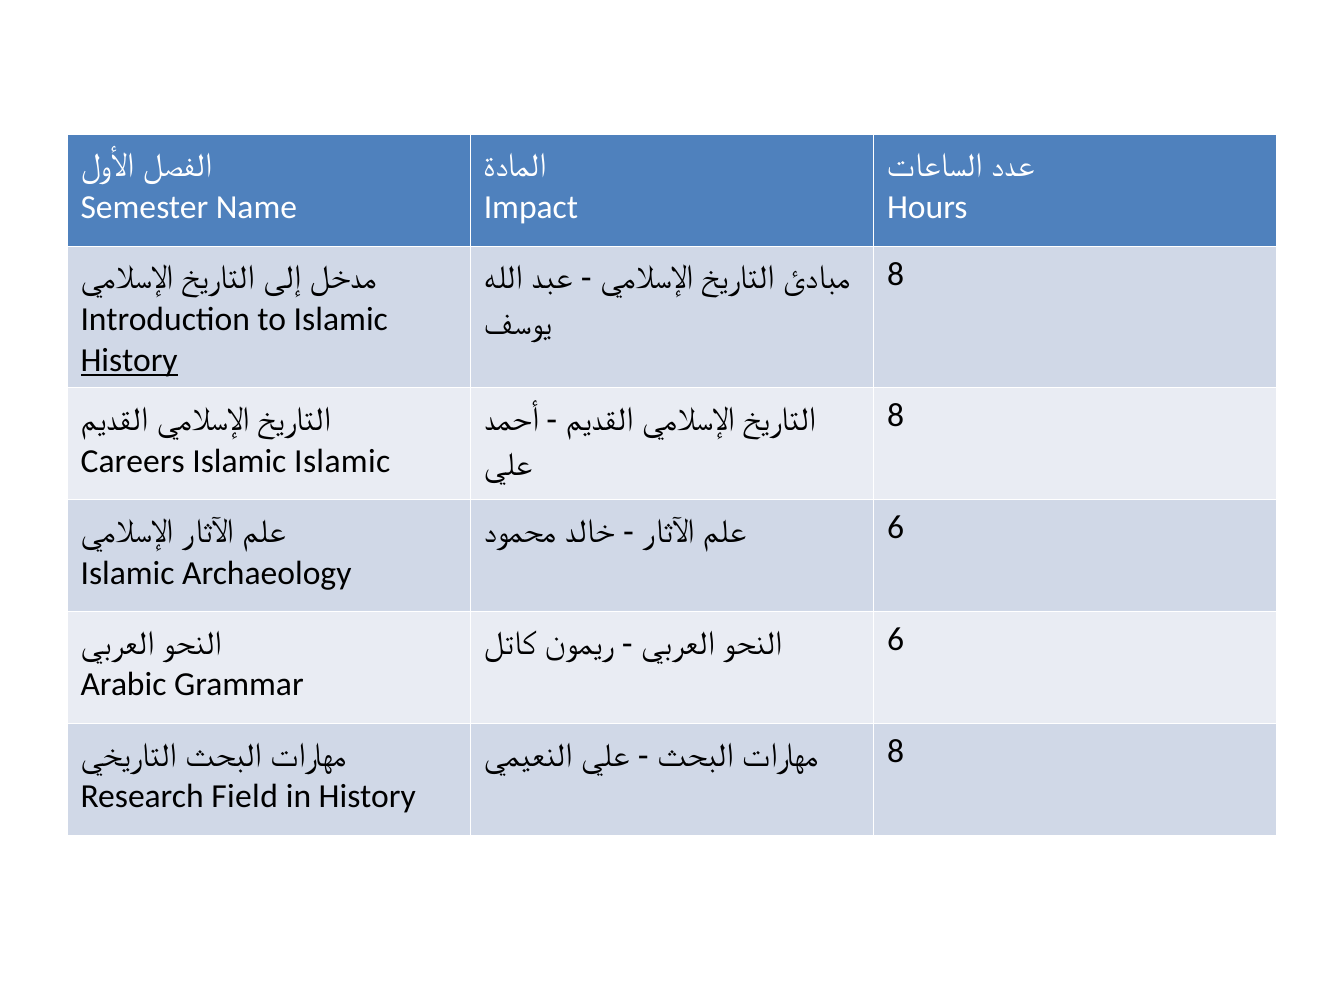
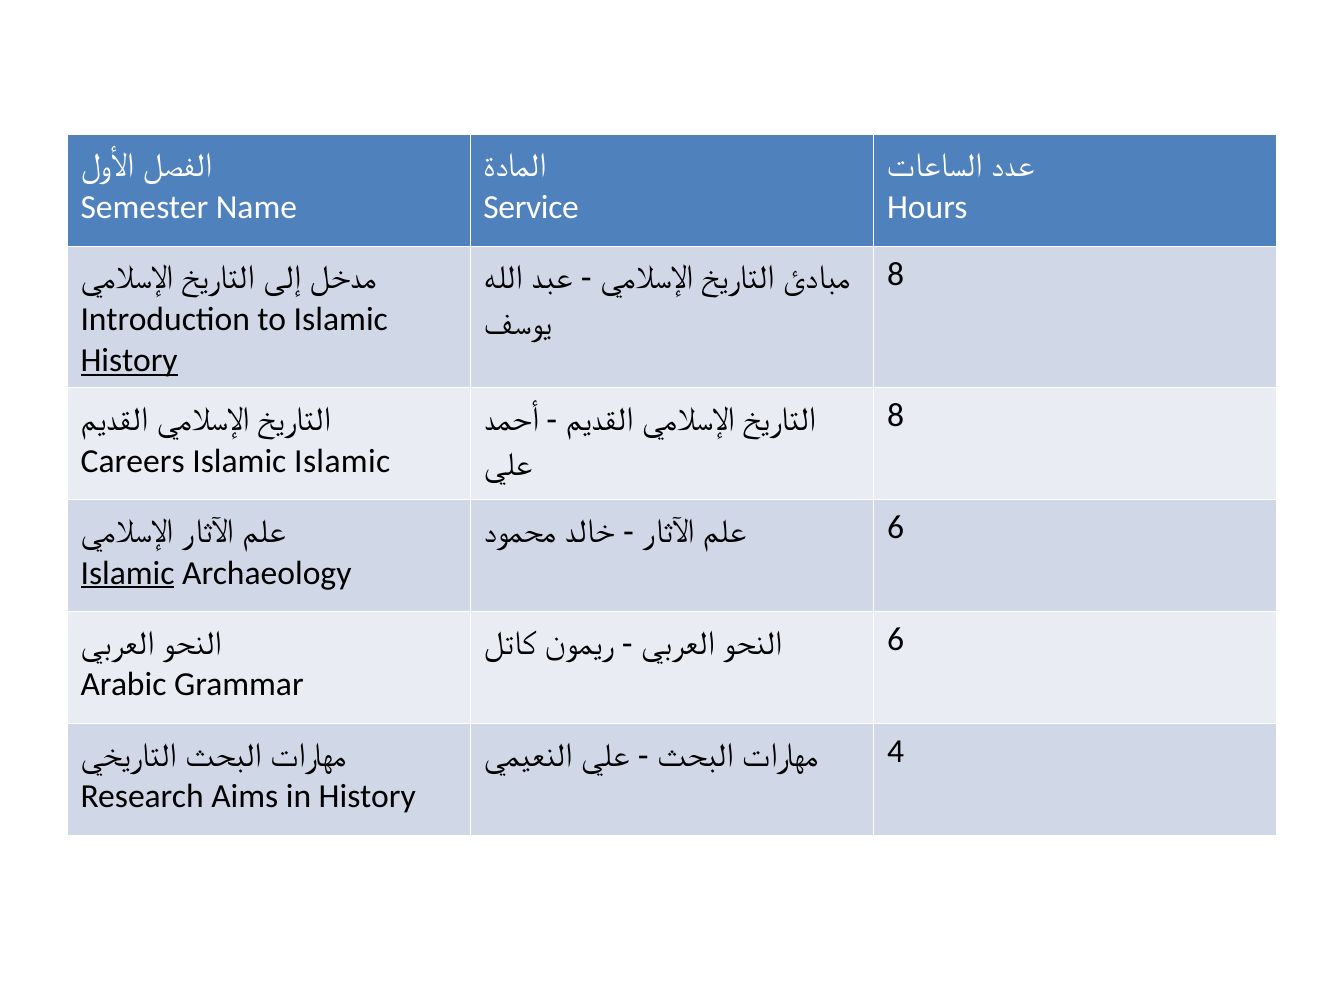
Impact: Impact -> Service
Islamic at (128, 573) underline: none -> present
8 at (896, 751): 8 -> 4
Field: Field -> Aims
